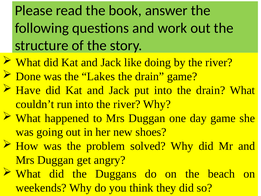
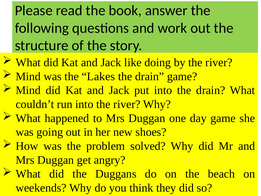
Done at (28, 76): Done -> Mind
Have at (28, 90): Have -> Mind
